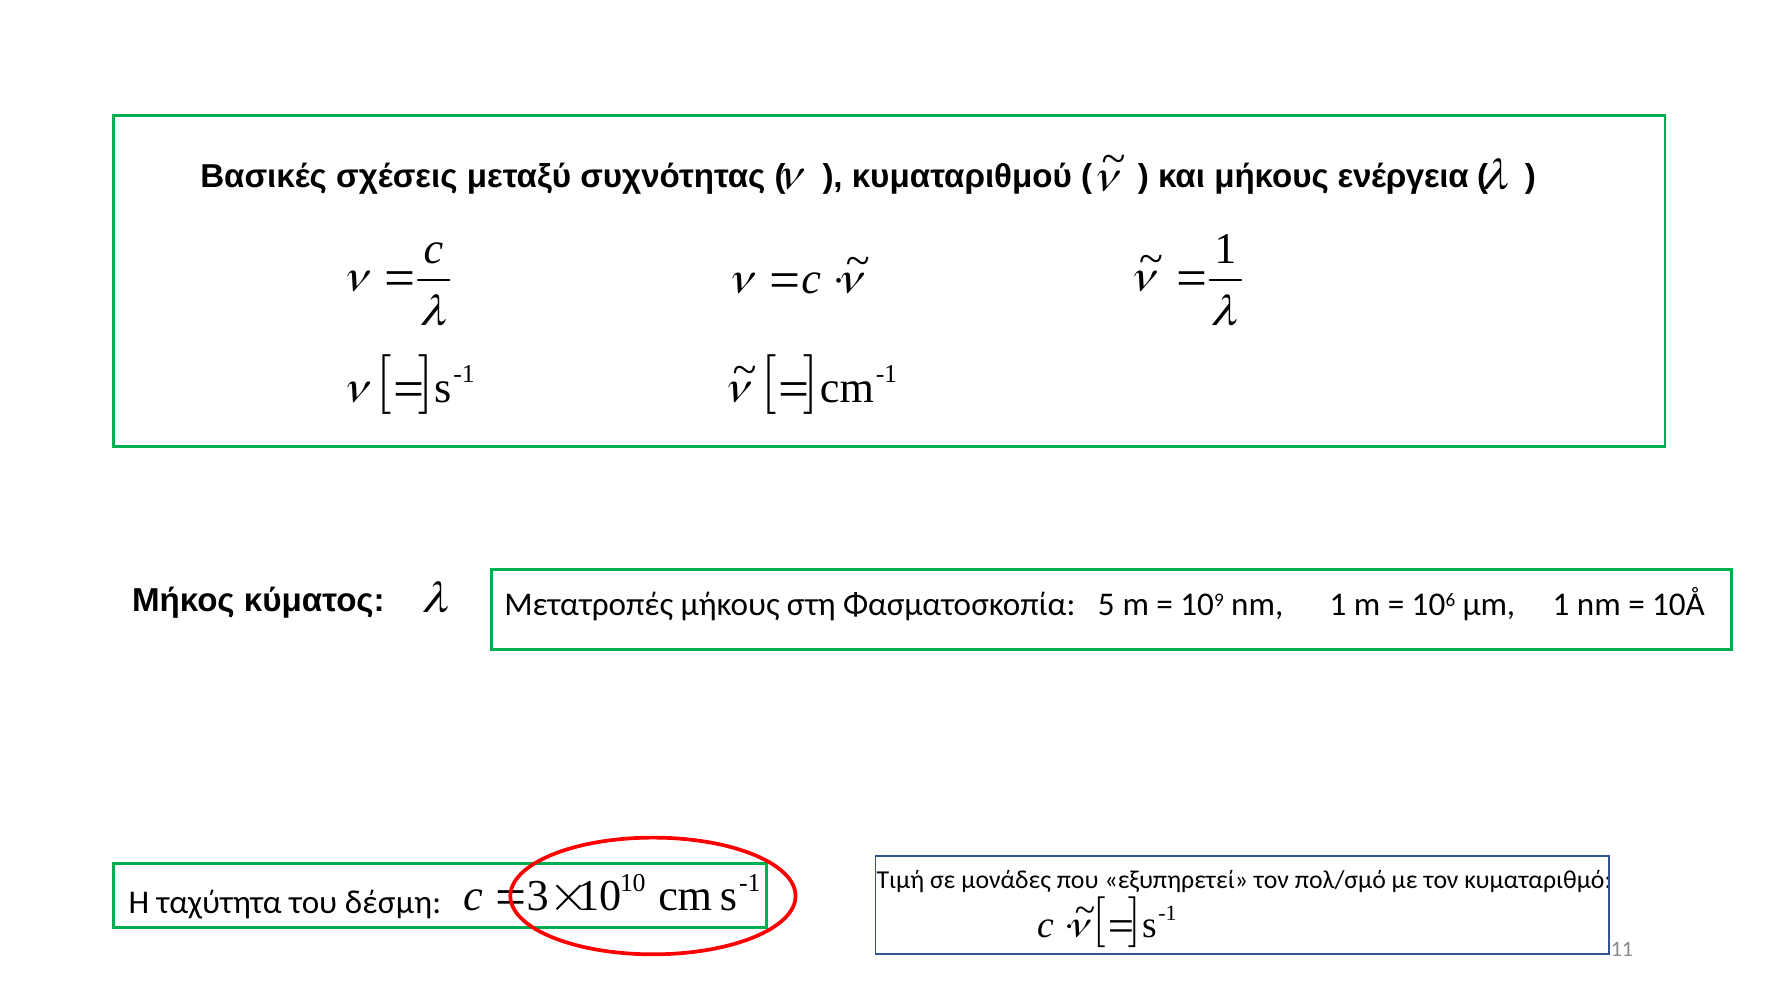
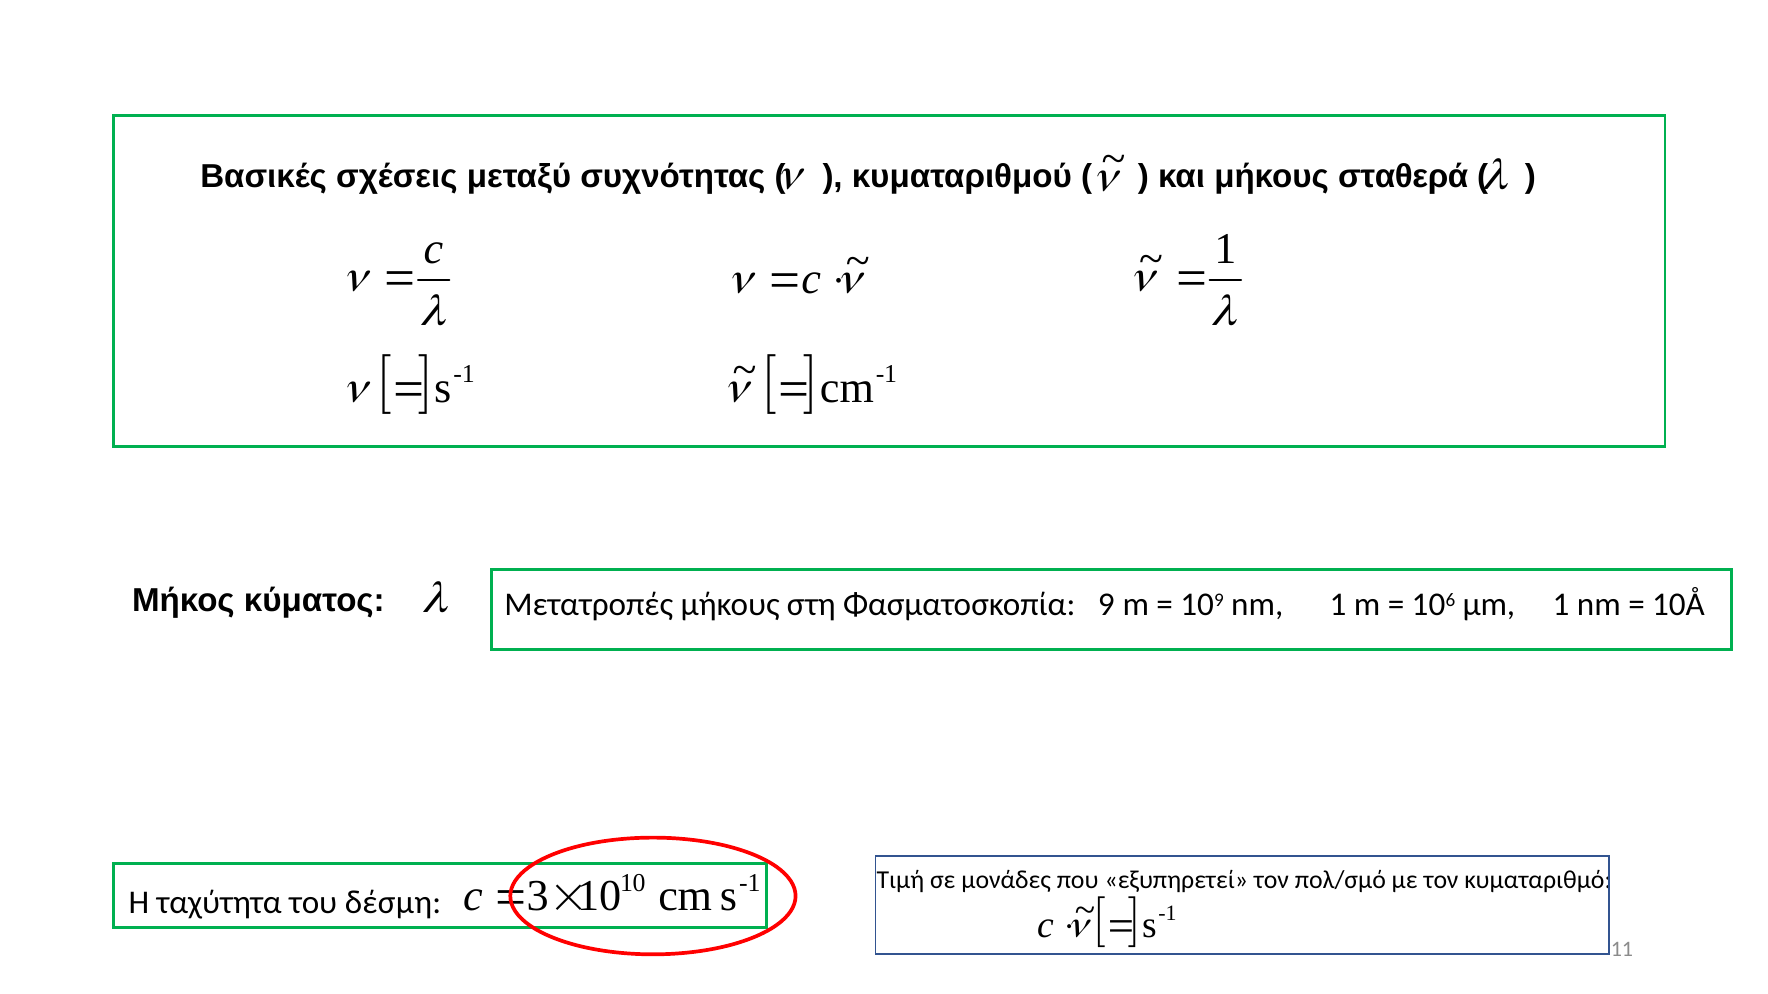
ενέργεια: ενέργεια -> σταθερά
5: 5 -> 9
